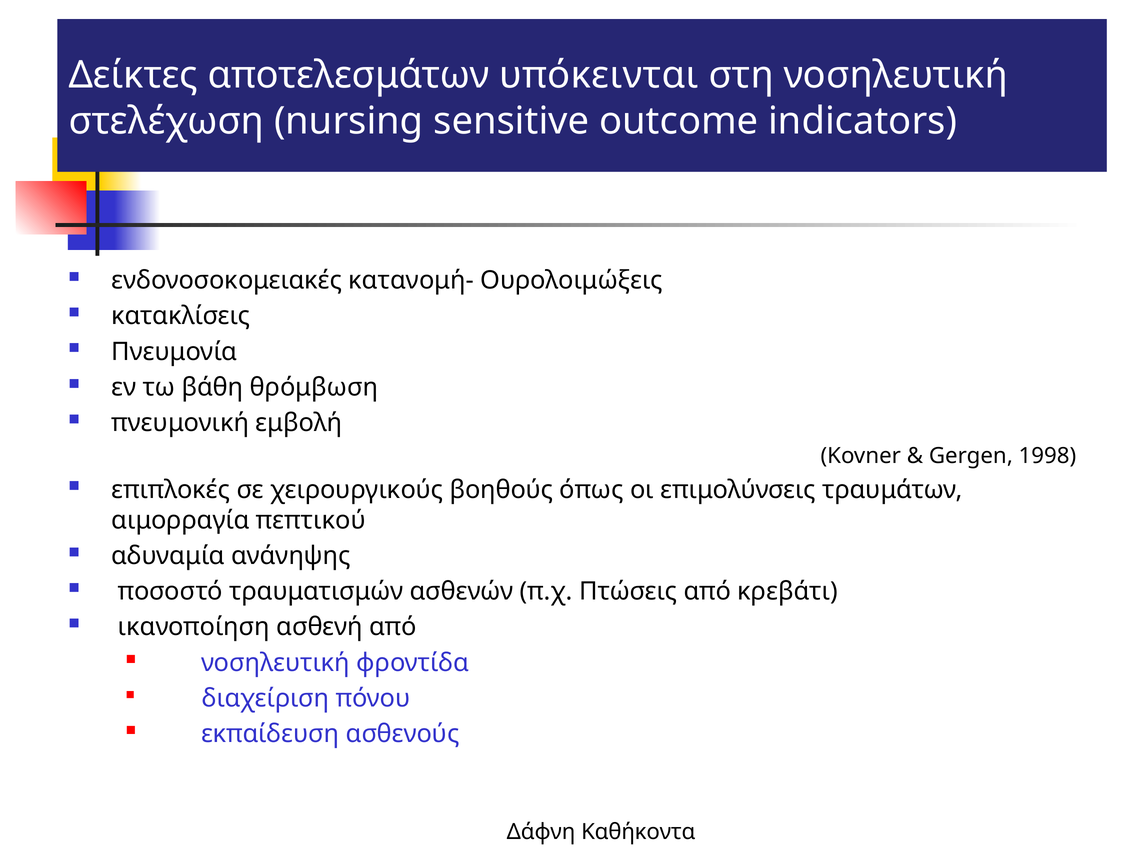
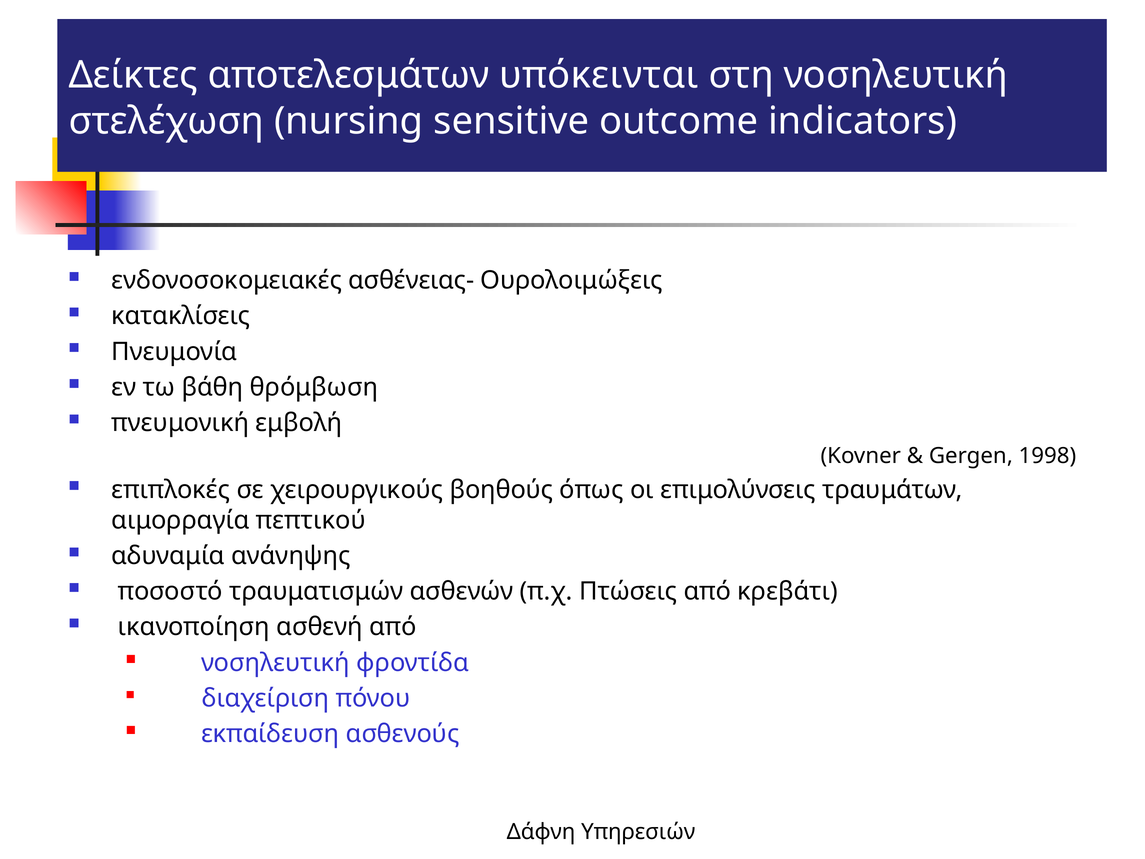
κατανομή-: κατανομή- -> ασθένειας-
Καθήκοντα: Καθήκοντα -> Υπηρεσιών
